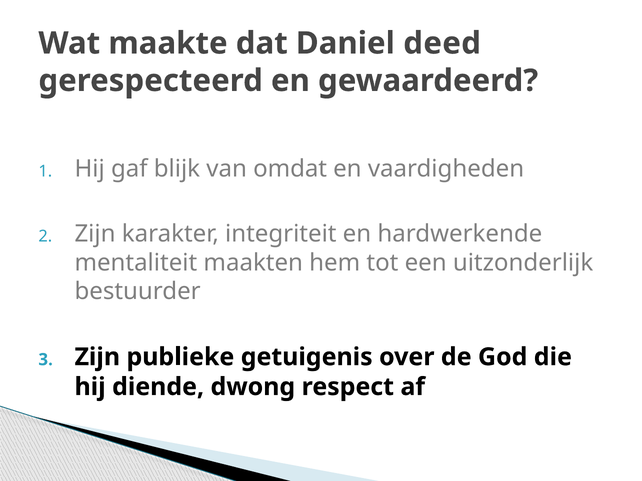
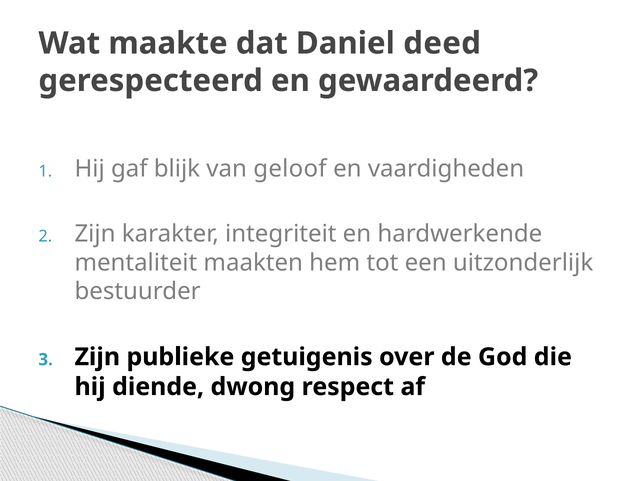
omdat: omdat -> geloof
